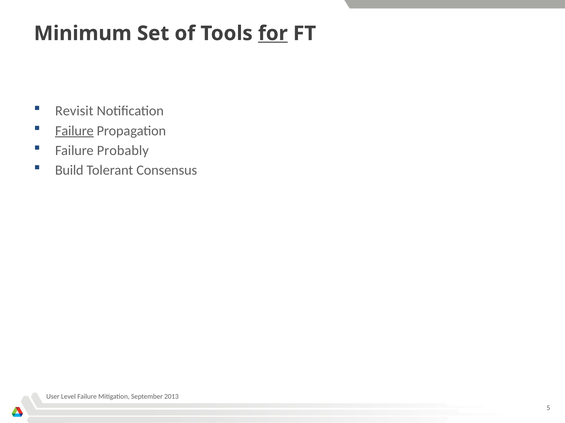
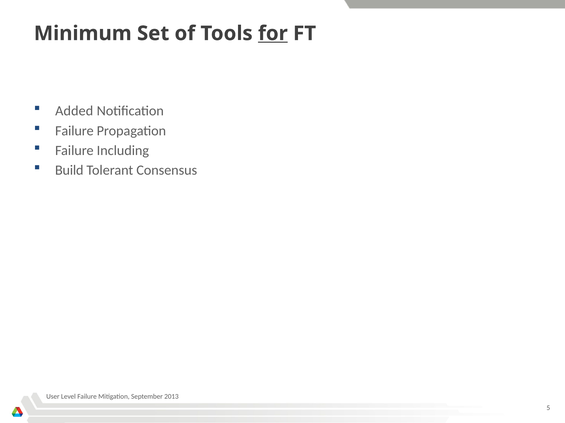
Revisit: Revisit -> Added
Failure at (74, 131) underline: present -> none
Probably: Probably -> Including
